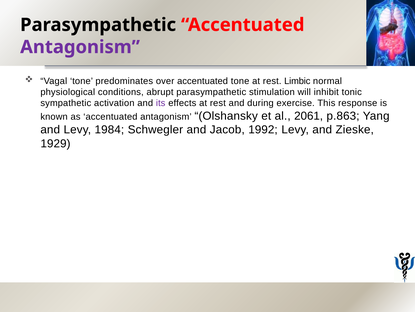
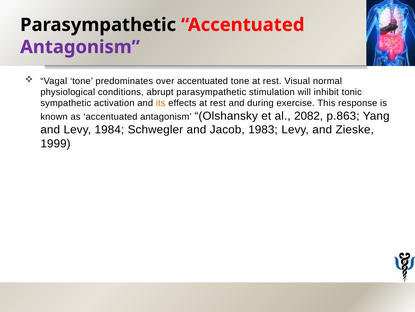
Limbic: Limbic -> Visual
its colour: purple -> orange
2061: 2061 -> 2082
1992: 1992 -> 1983
1929: 1929 -> 1999
